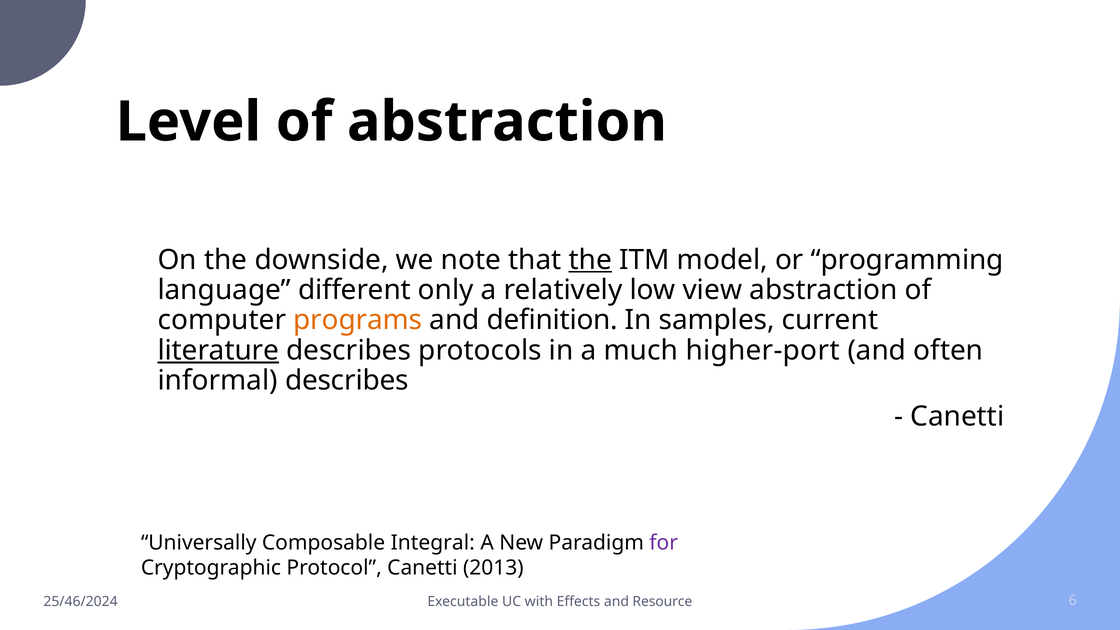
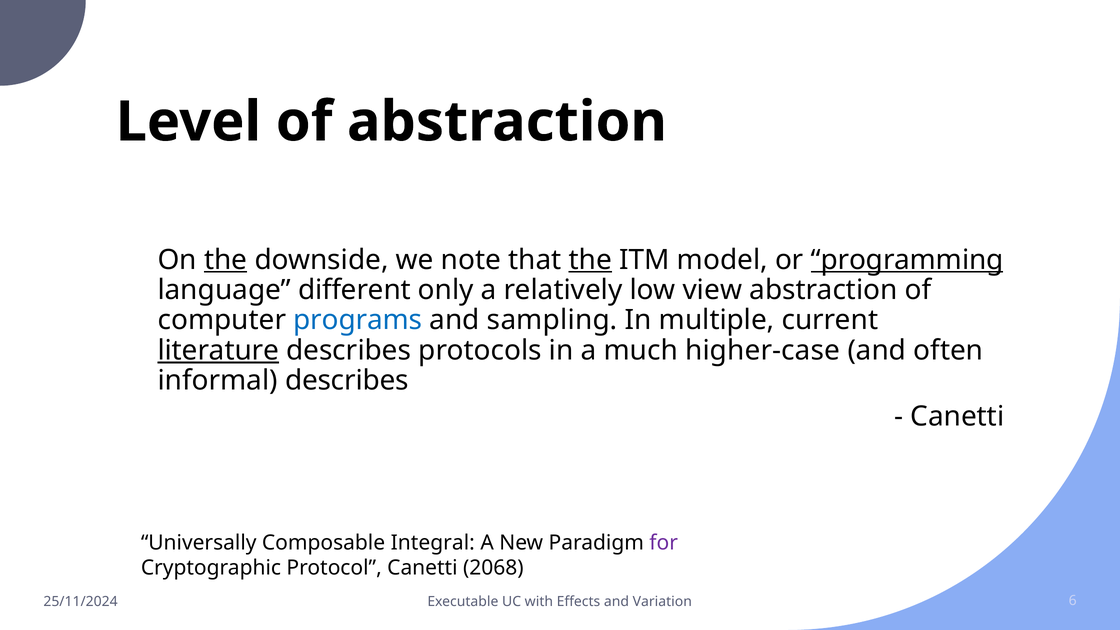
the at (226, 260) underline: none -> present
programming underline: none -> present
programs colour: orange -> blue
definition: definition -> sampling
samples: samples -> multiple
higher-port: higher-port -> higher-case
2013: 2013 -> 2068
25/46/2024: 25/46/2024 -> 25/11/2024
Resource: Resource -> Variation
